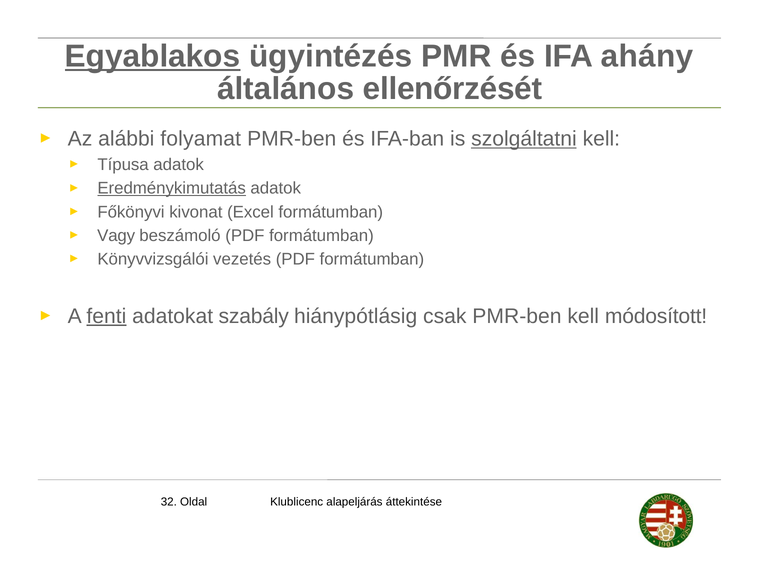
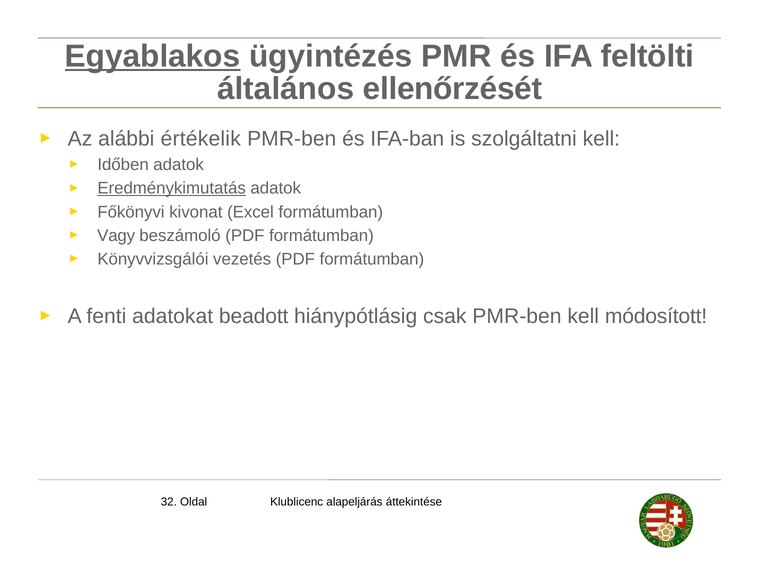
ahány: ahány -> feltölti
folyamat: folyamat -> értékelik
szolgáltatni underline: present -> none
Típusa: Típusa -> Időben
fenti underline: present -> none
szabály: szabály -> beadott
